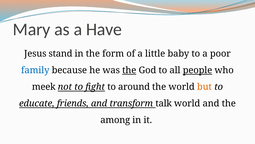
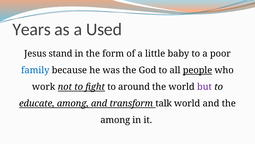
Mary: Mary -> Years
Have: Have -> Used
the at (129, 70) underline: present -> none
meek: meek -> work
but colour: orange -> purple
educate friends: friends -> among
